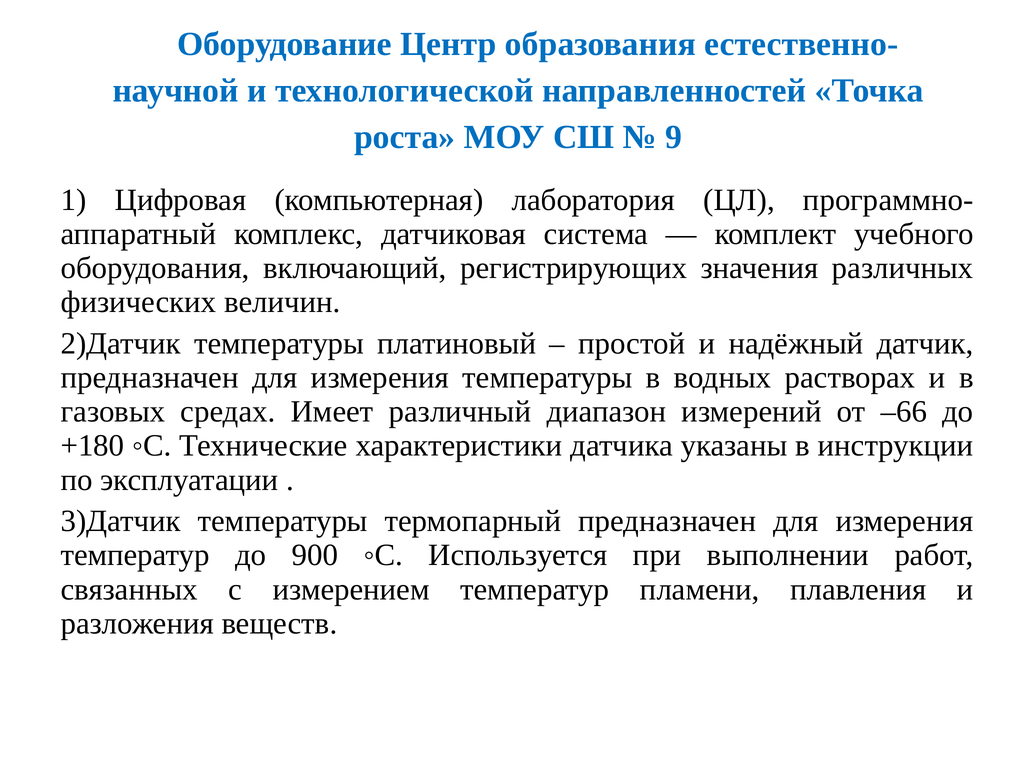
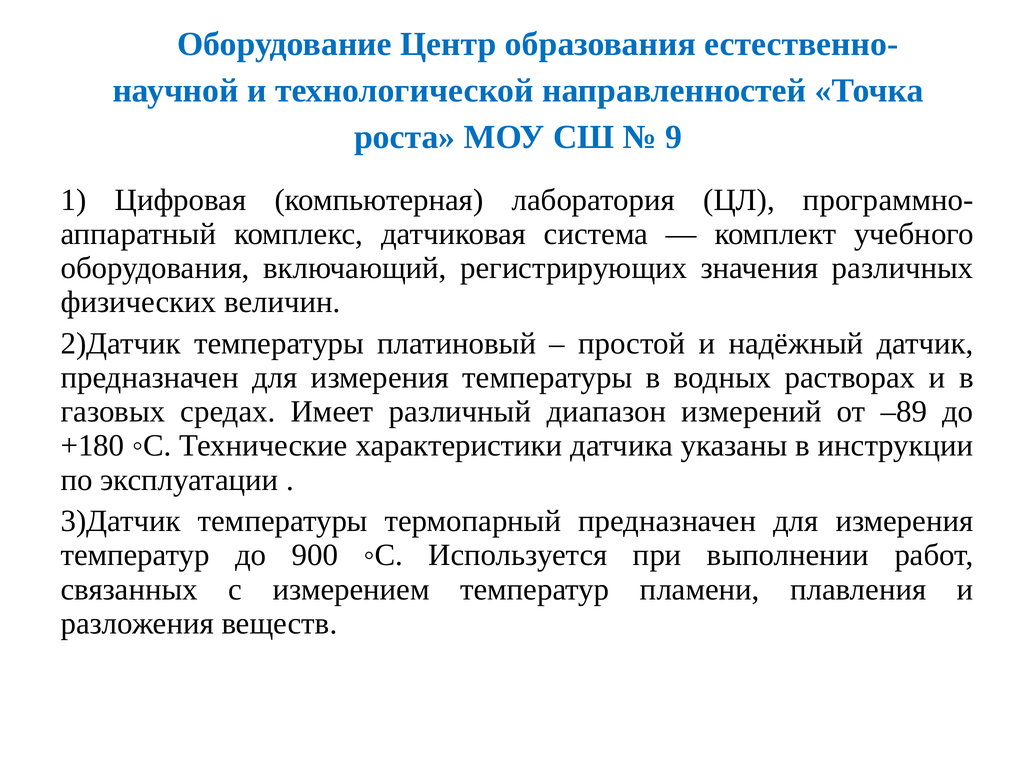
–66: –66 -> –89
